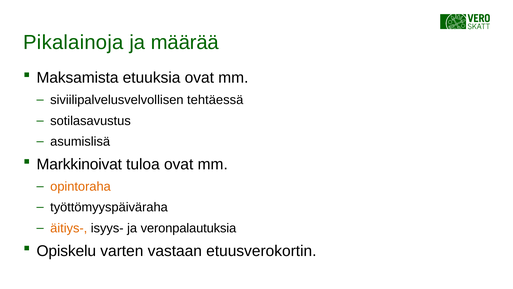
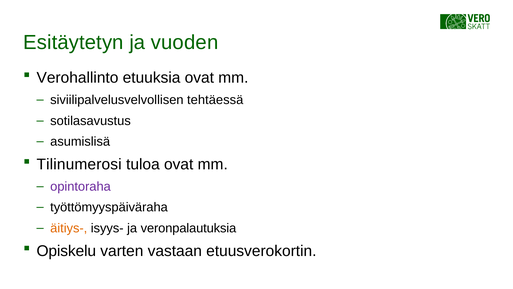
Pikalainoja: Pikalainoja -> Esitäytetyn
määrää: määrää -> vuoden
Maksamista: Maksamista -> Verohallinto
Markkinoivat: Markkinoivat -> Tilinumerosi
opintoraha colour: orange -> purple
